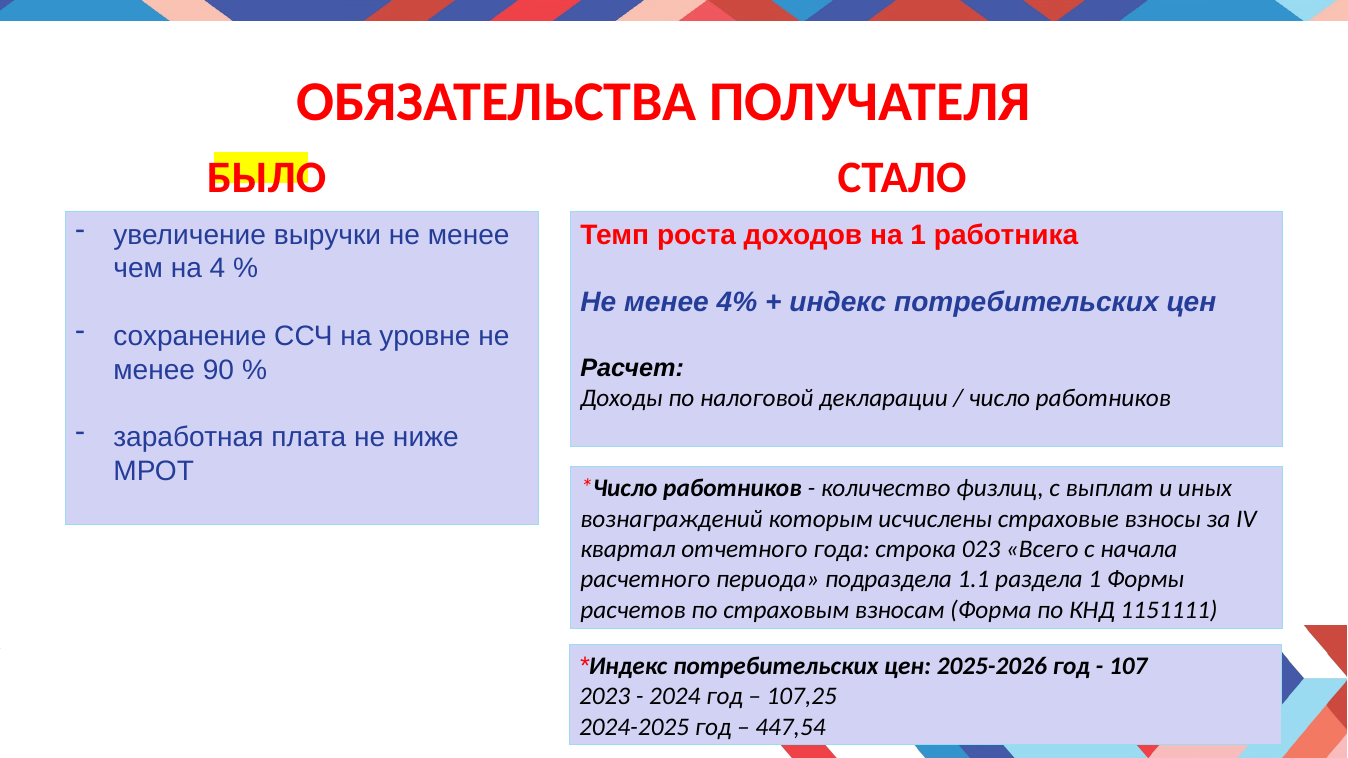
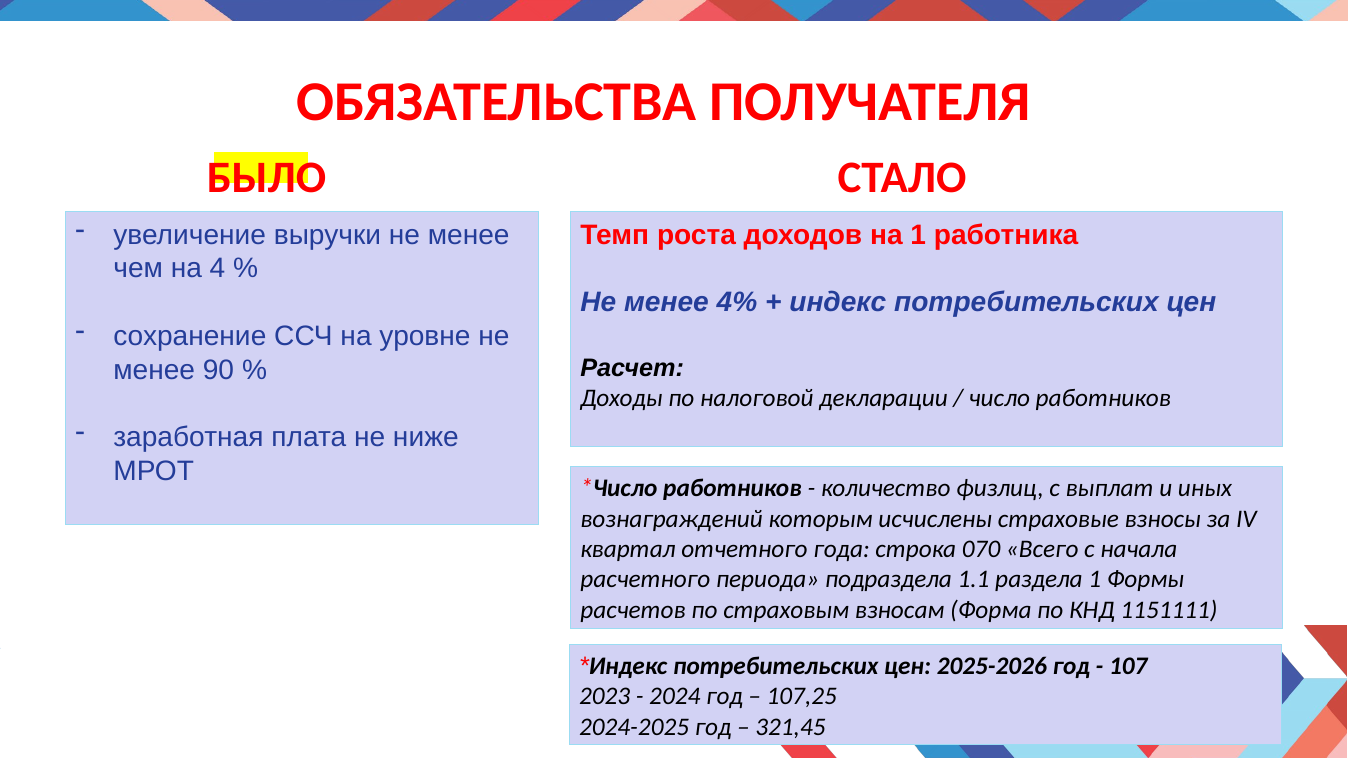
023: 023 -> 070
447,54: 447,54 -> 321,45
